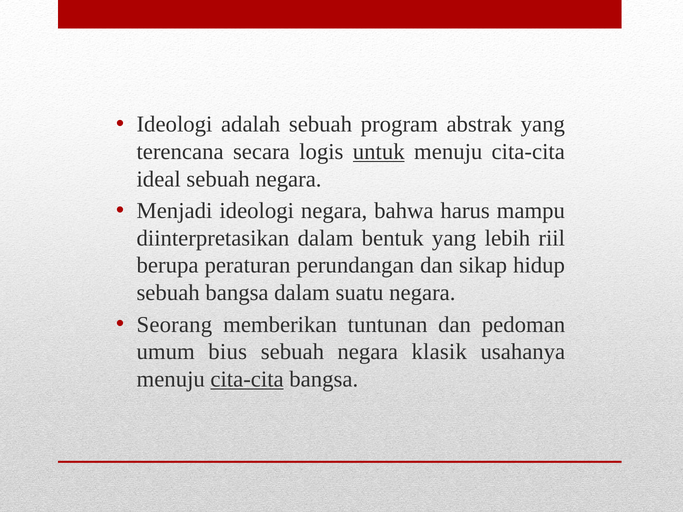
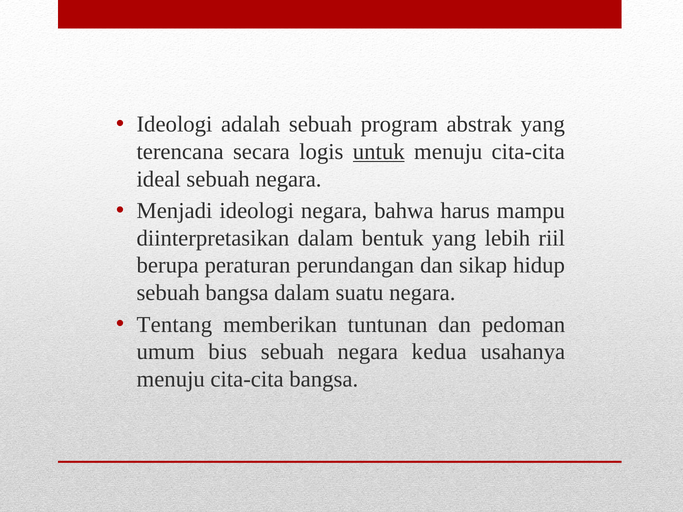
Seorang: Seorang -> Tentang
klasik: klasik -> kedua
cita-cita at (247, 379) underline: present -> none
